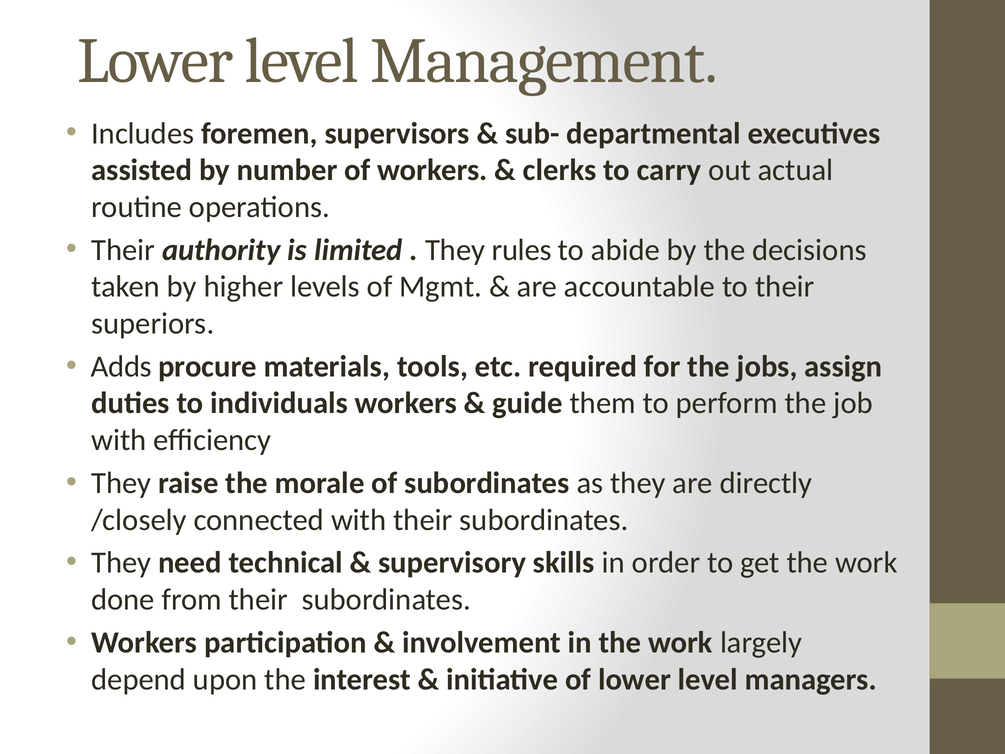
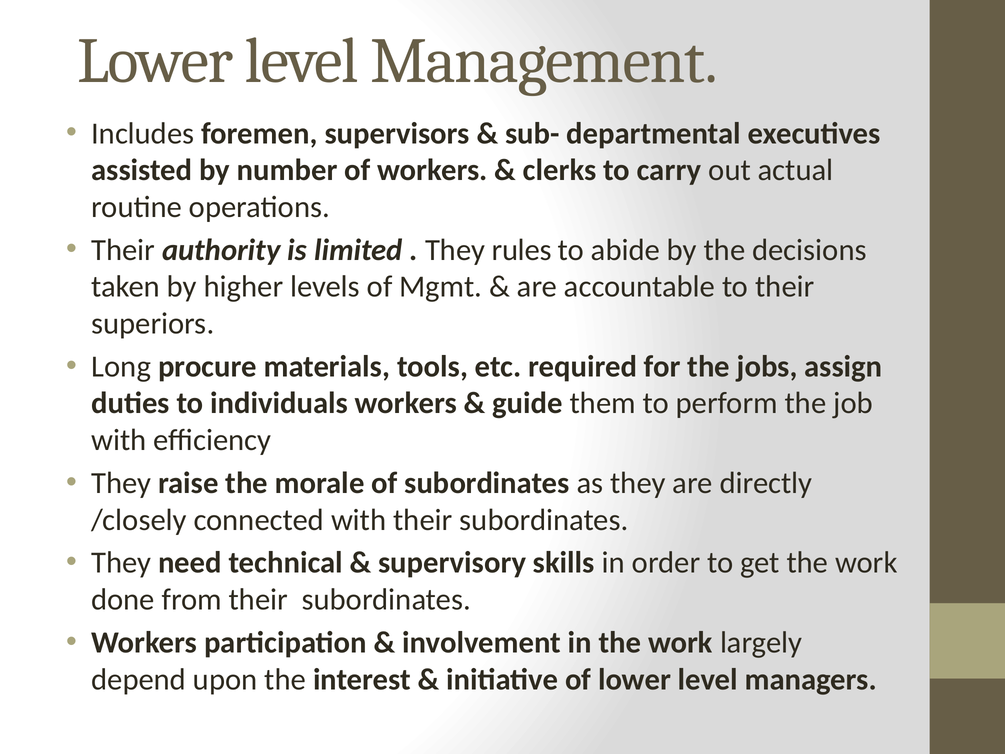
Adds: Adds -> Long
